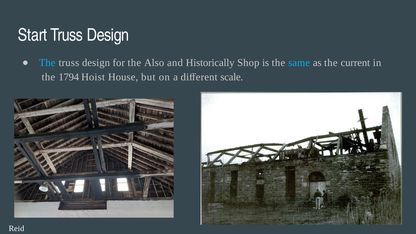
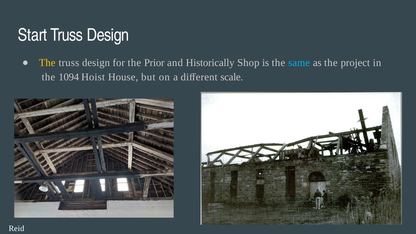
The at (47, 63) colour: light blue -> yellow
Also: Also -> Prior
current: current -> project
1794: 1794 -> 1094
